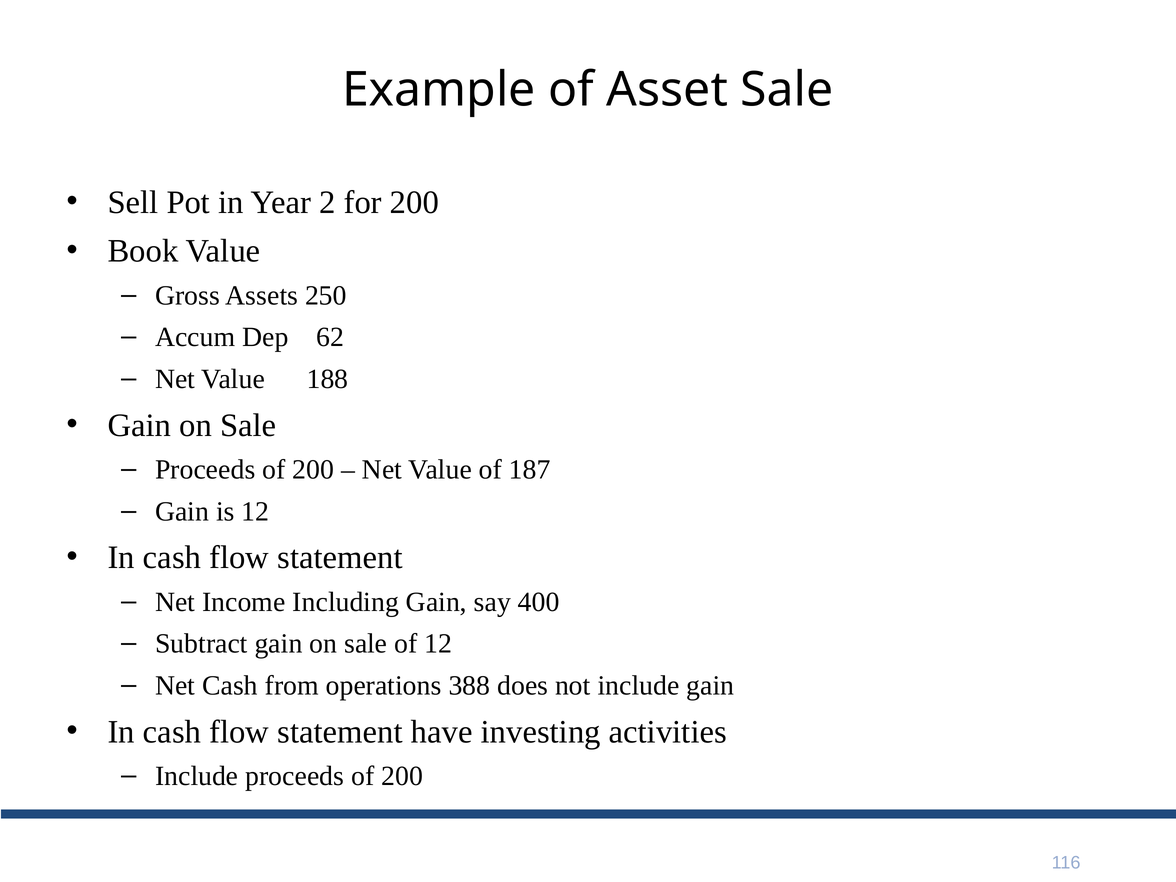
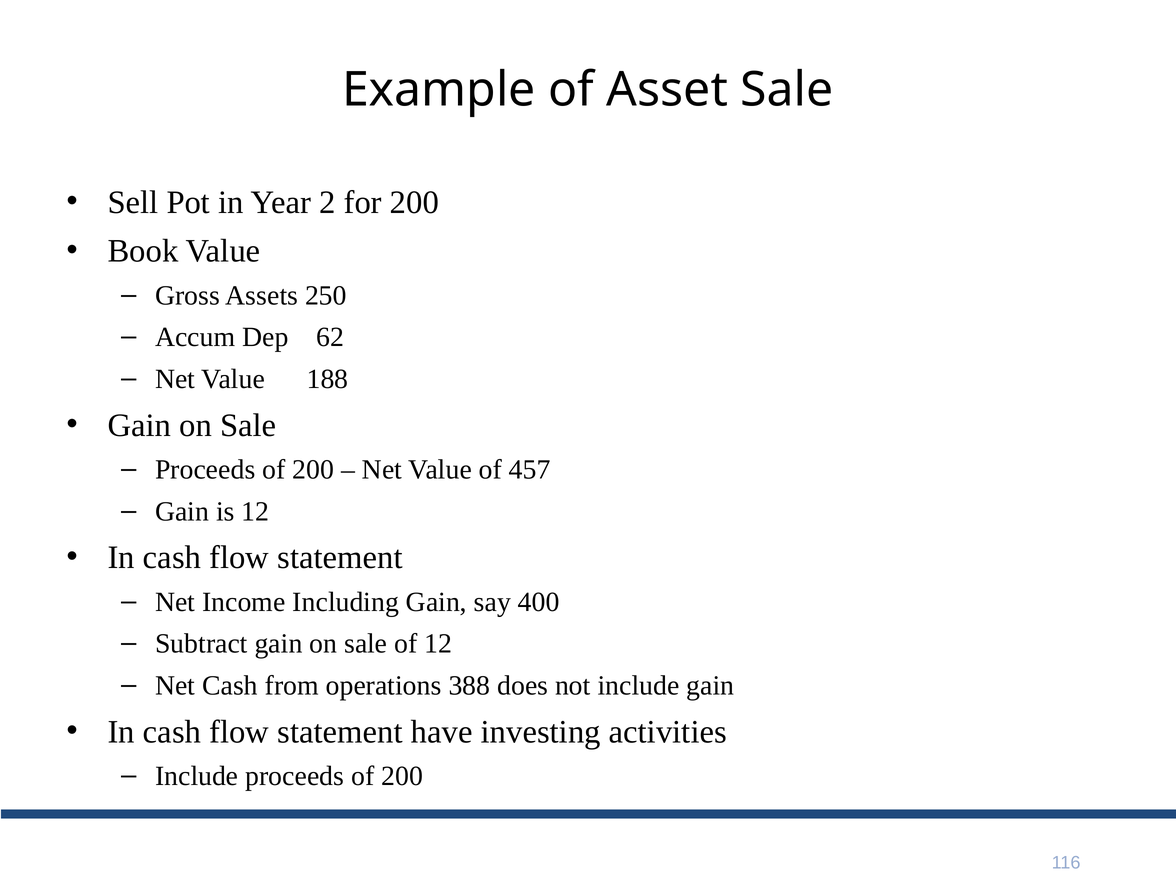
187: 187 -> 457
